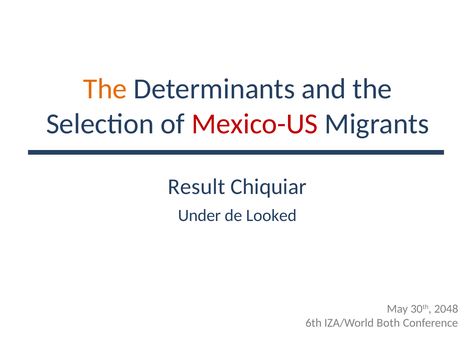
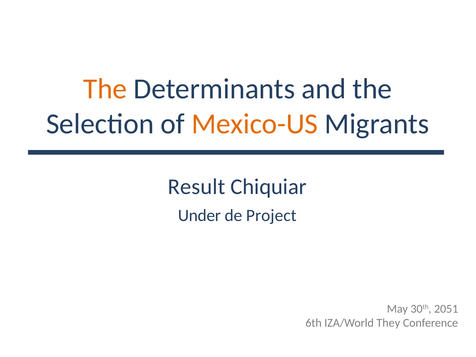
Mexico-US colour: red -> orange
Looked: Looked -> Project
2048: 2048 -> 2051
Both: Both -> They
